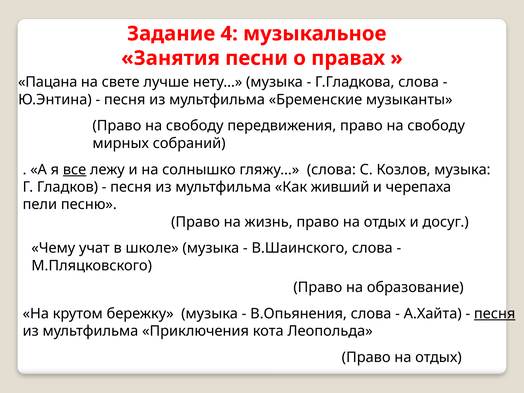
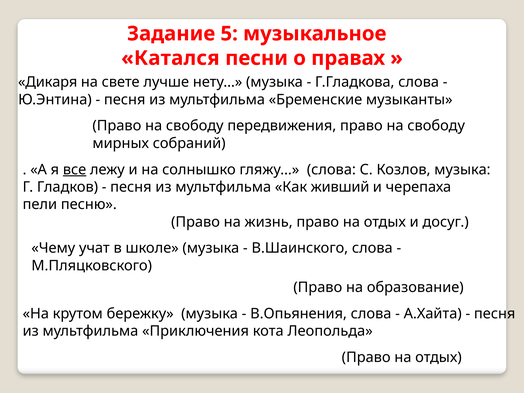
4: 4 -> 5
Занятия: Занятия -> Катался
Пацана: Пацана -> Дикаря
песня at (495, 314) underline: present -> none
